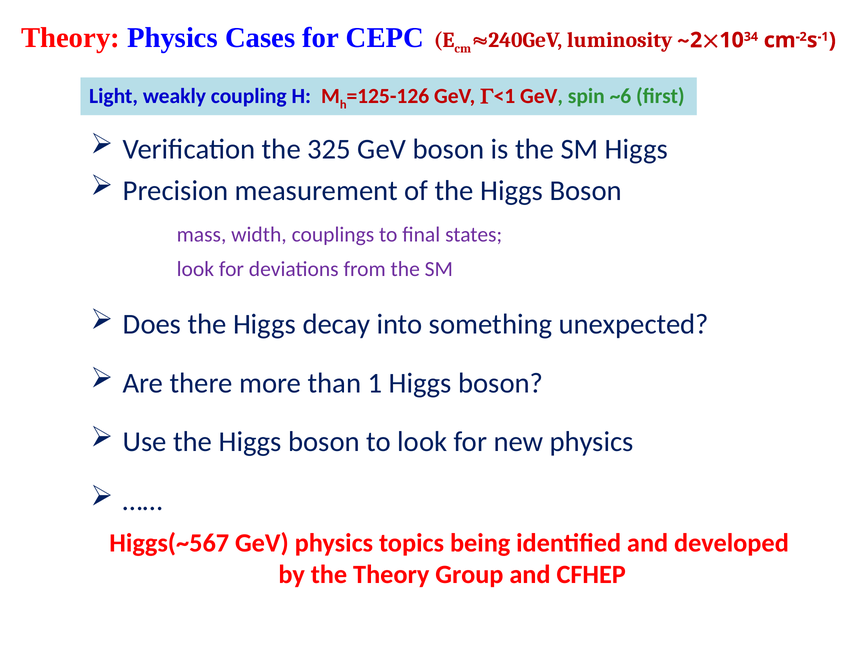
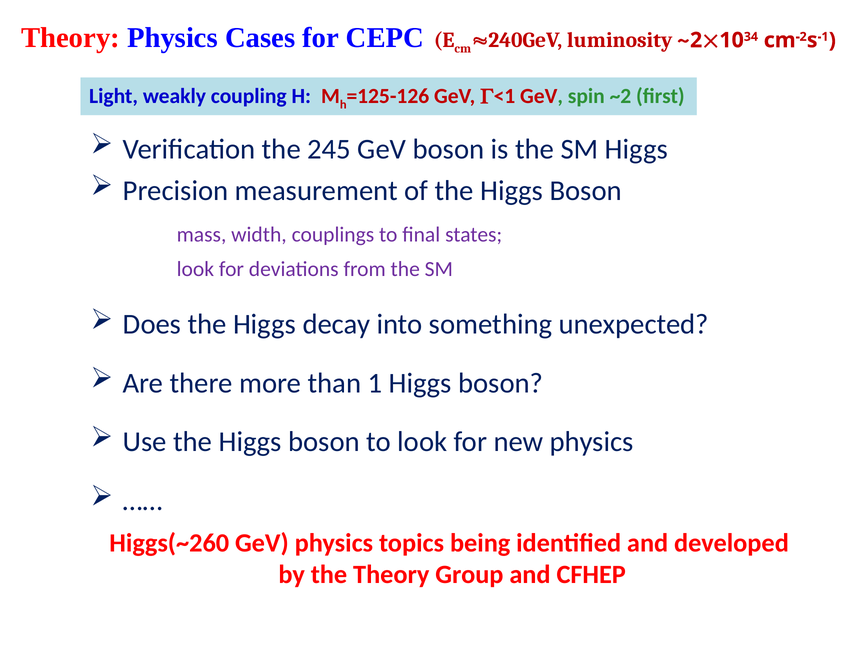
~6: ~6 -> ~2
325: 325 -> 245
Higgs(~567: Higgs(~567 -> Higgs(~260
